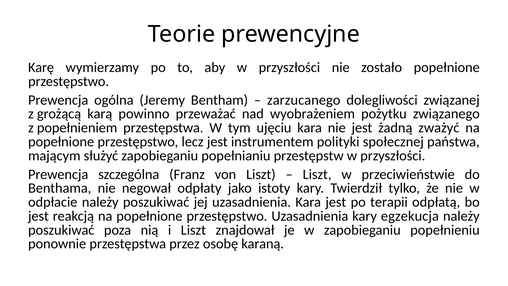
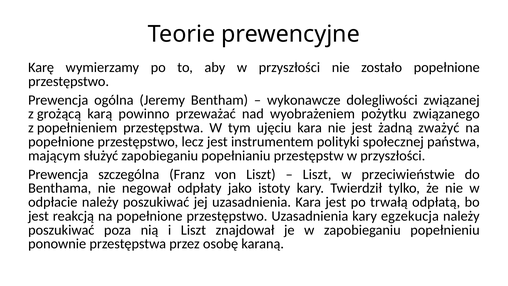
zarzucanego: zarzucanego -> wykonawcze
terapii: terapii -> trwałą
